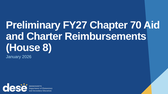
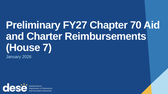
8: 8 -> 7
